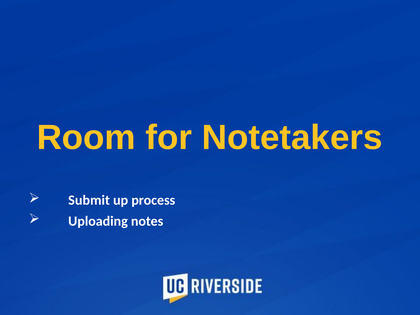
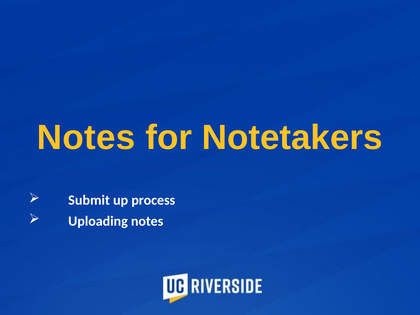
Room at (86, 137): Room -> Notes
